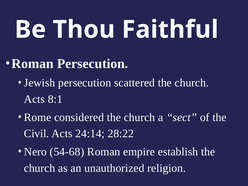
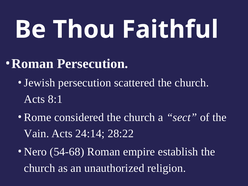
Civil: Civil -> Vain
